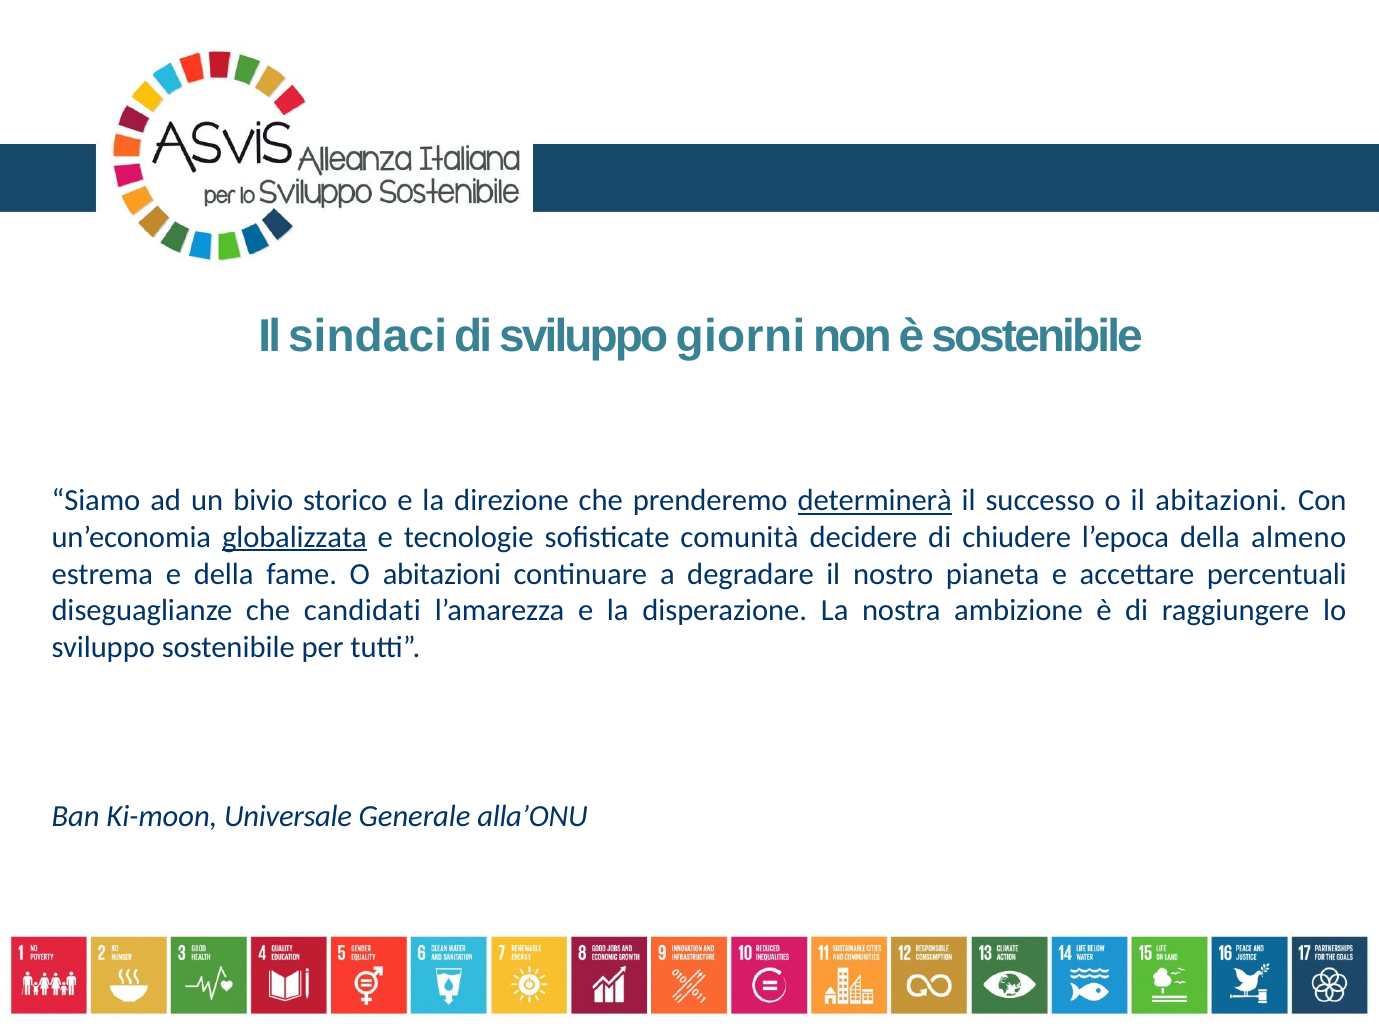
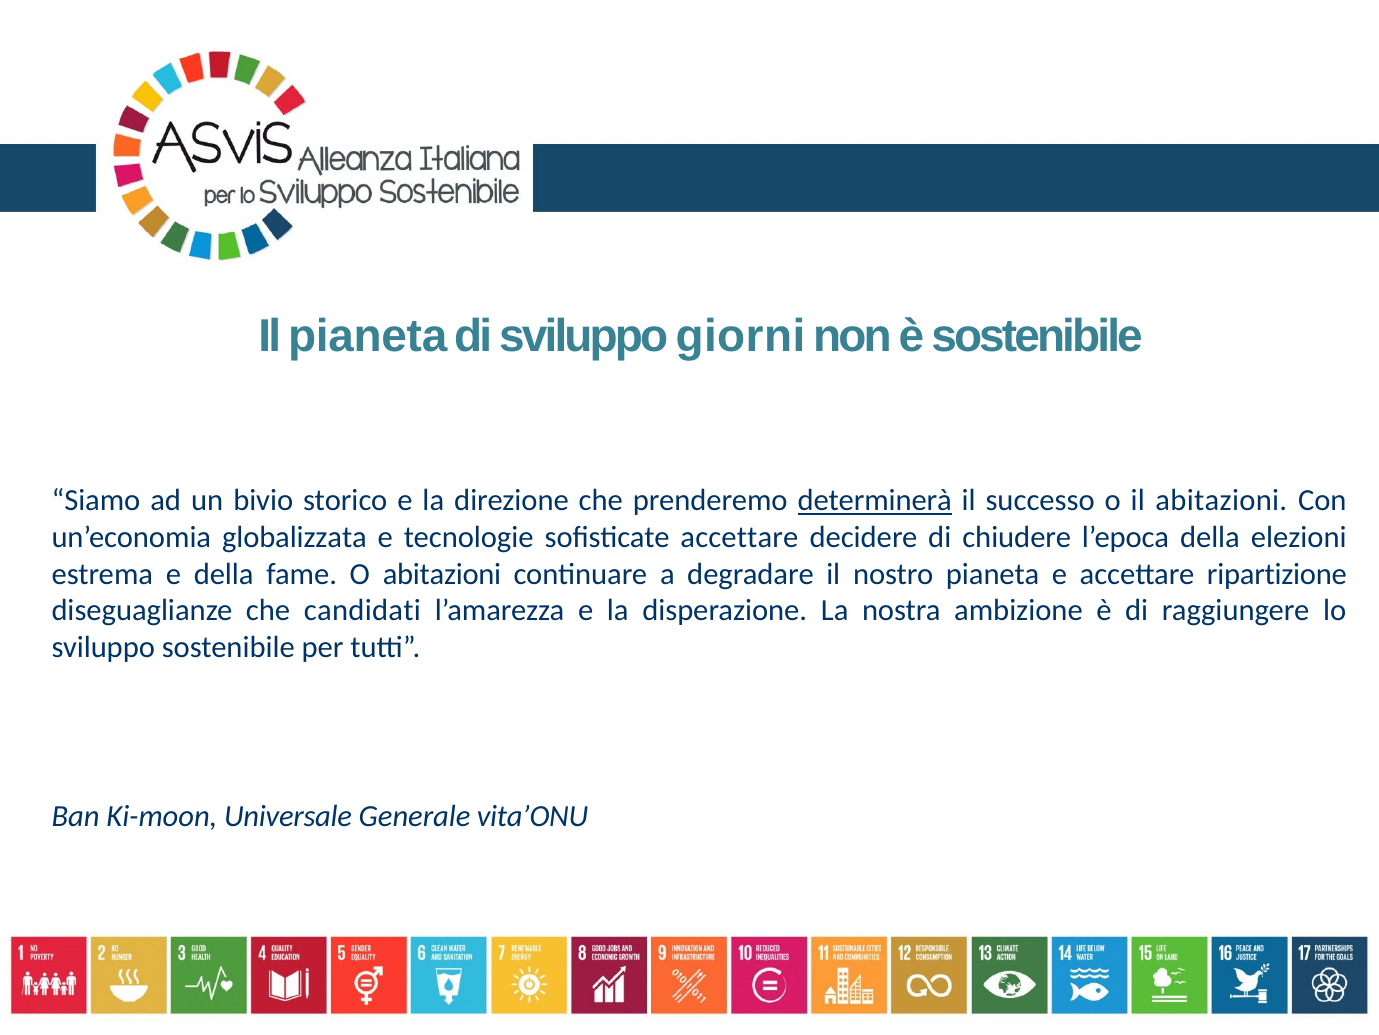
Il sindaci: sindaci -> pianeta
globalizzata underline: present -> none
sofisticate comunità: comunità -> accettare
almeno: almeno -> elezioni
percentuali: percentuali -> ripartizione
alla’ONU: alla’ONU -> vita’ONU
